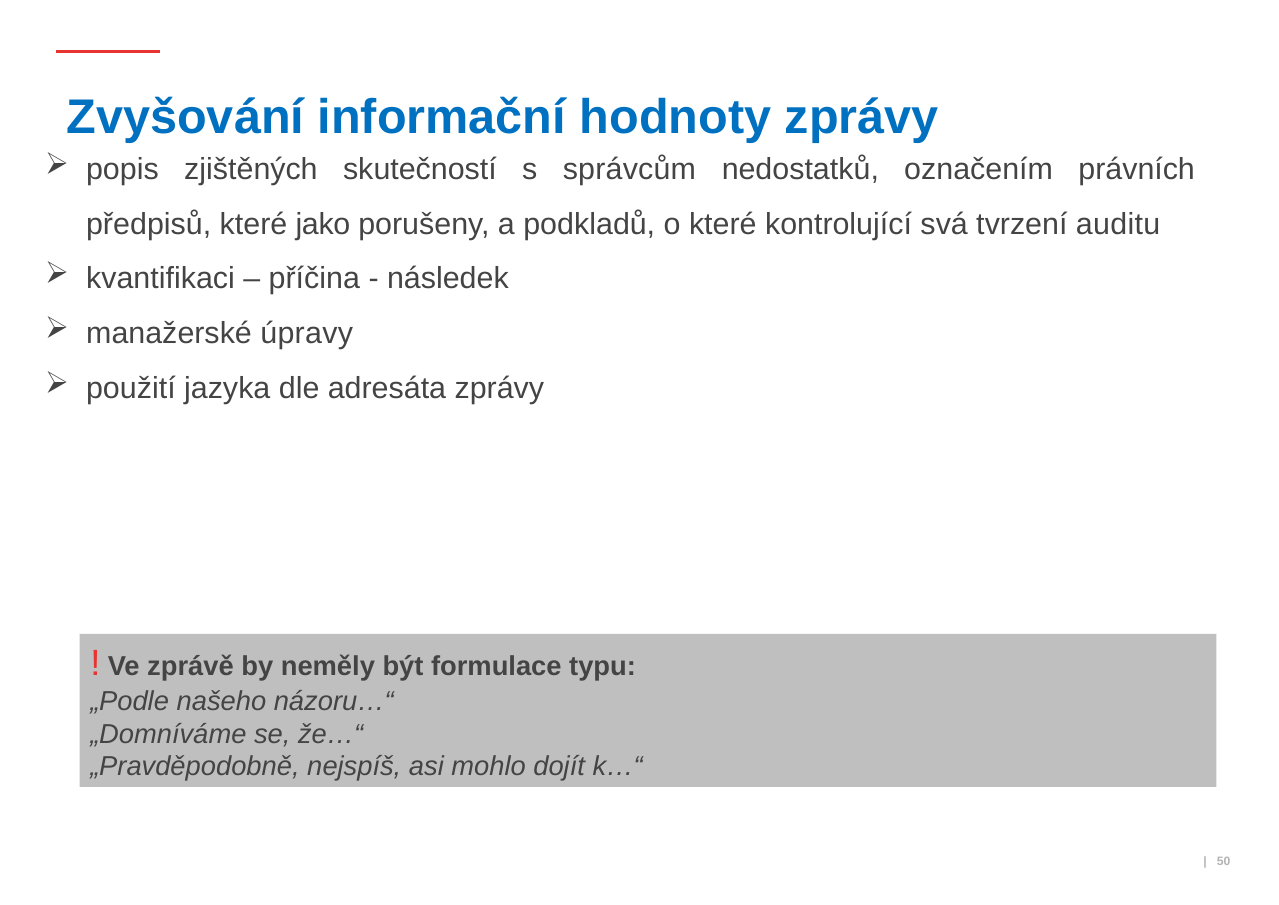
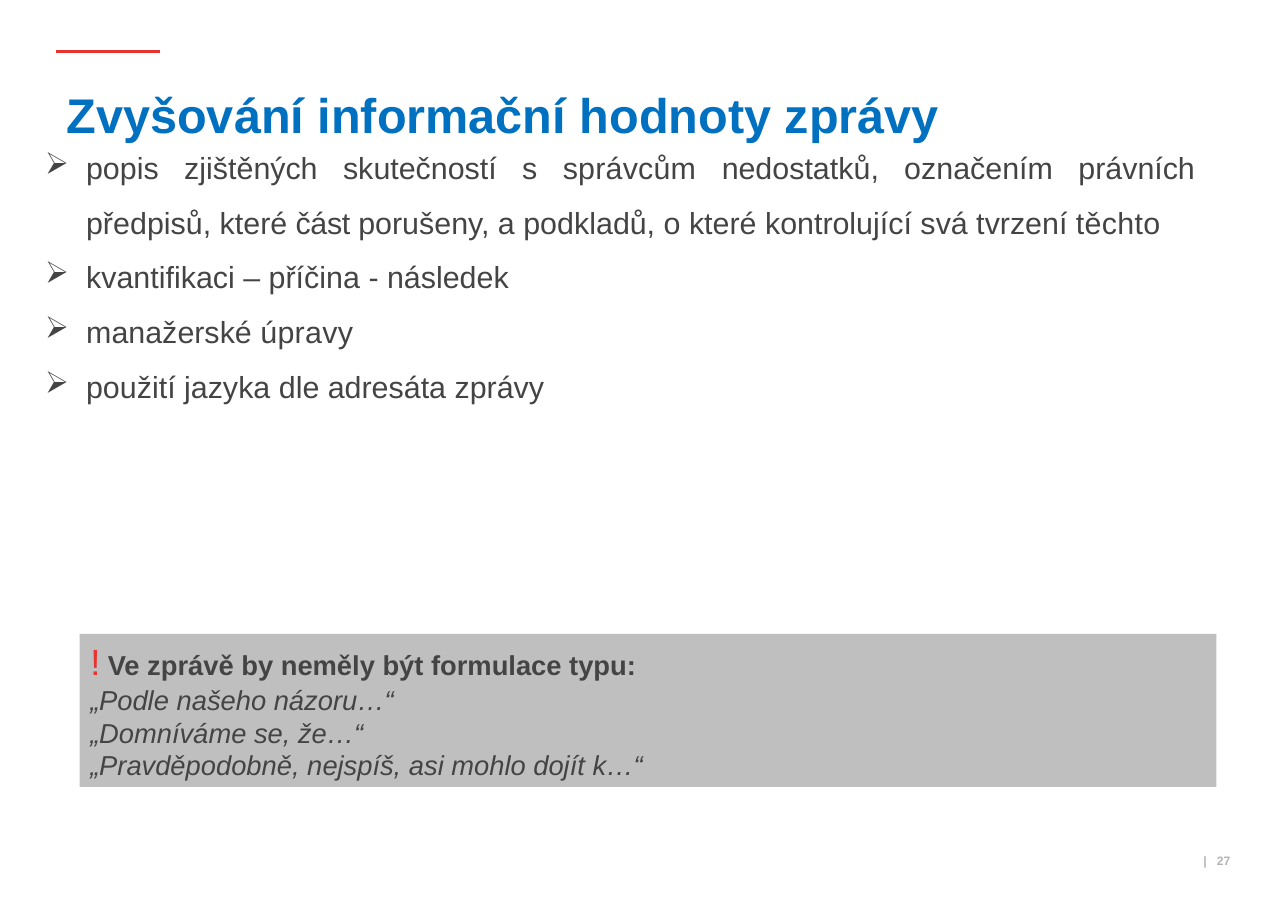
jako: jako -> část
auditu: auditu -> těchto
50: 50 -> 27
